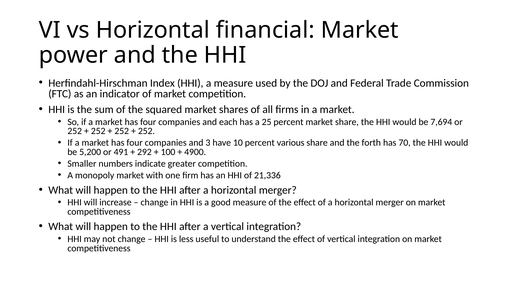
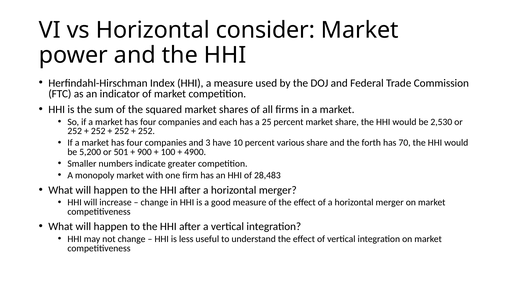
financial: financial -> consider
7,694: 7,694 -> 2,530
491: 491 -> 501
292: 292 -> 900
21,336: 21,336 -> 28,483
